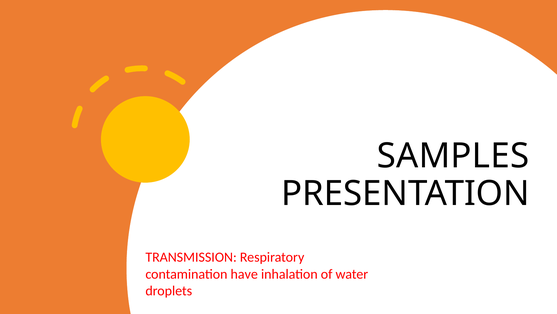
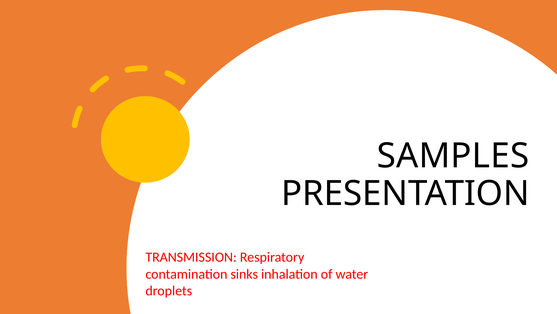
have: have -> sinks
